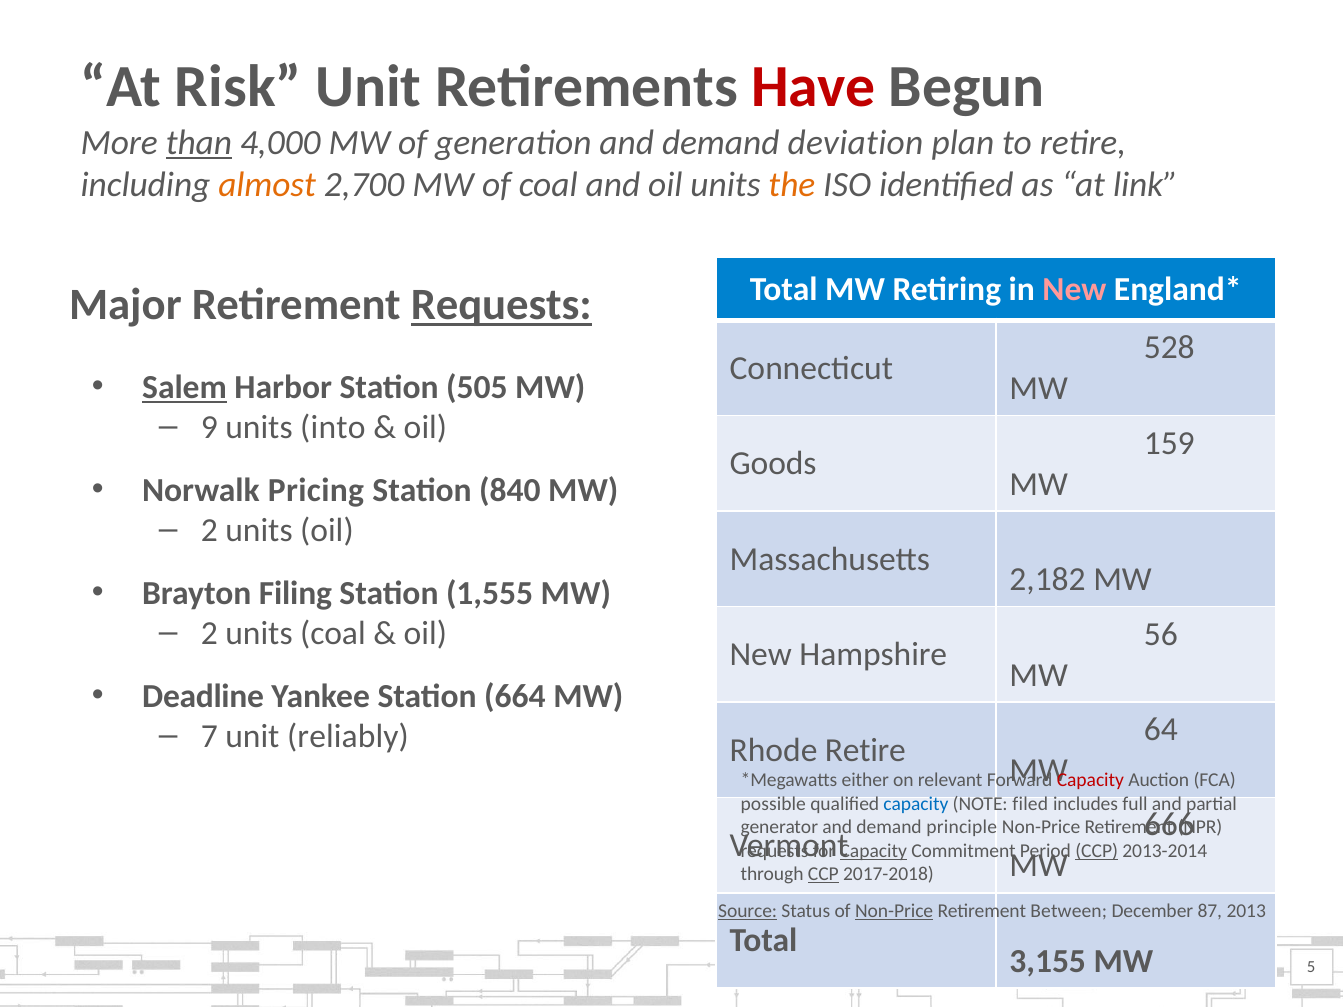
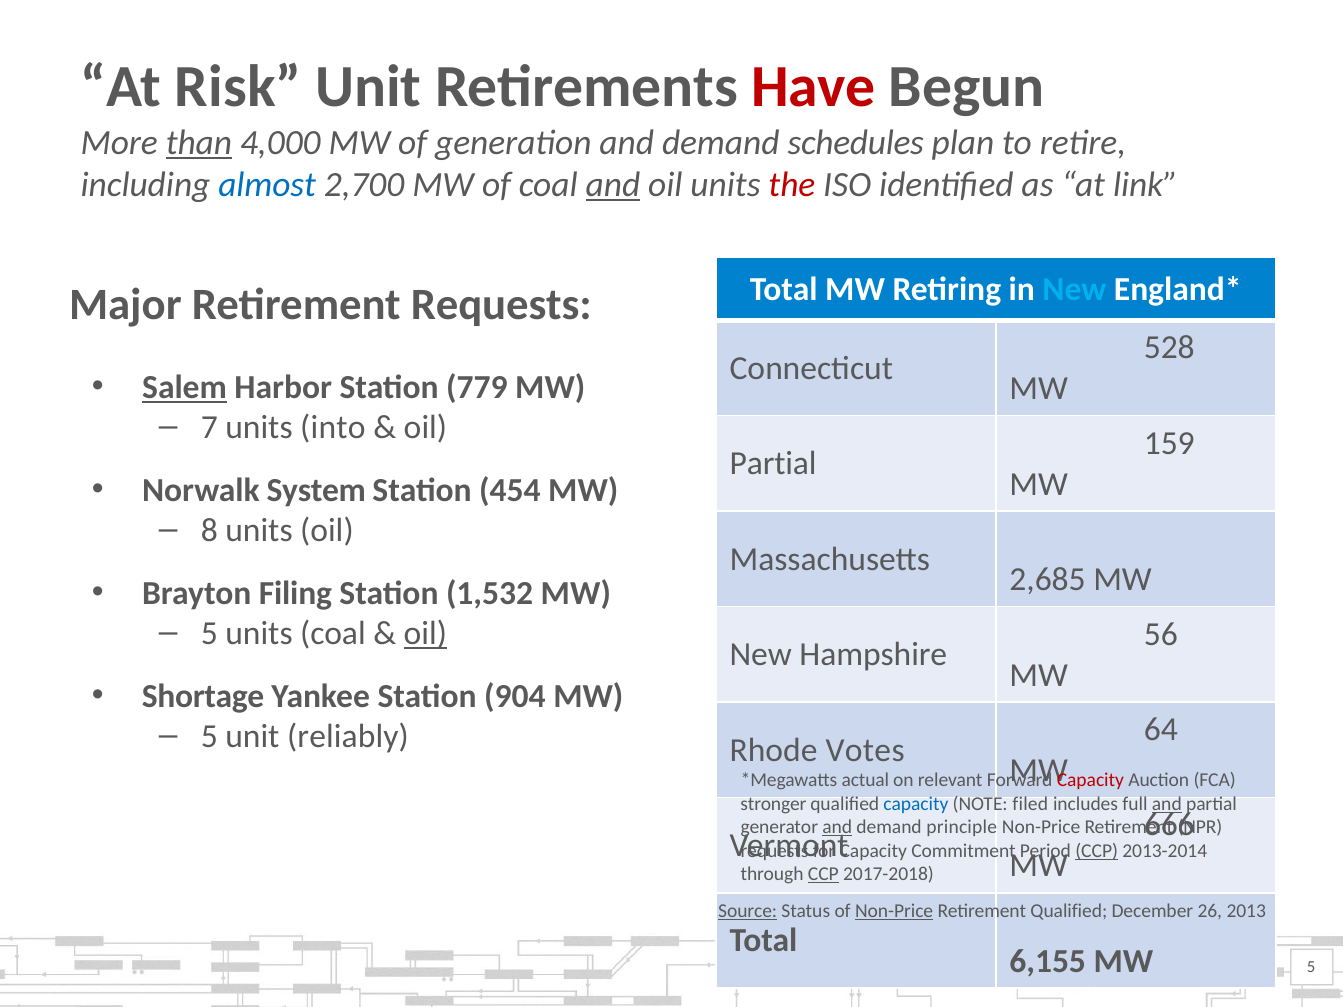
deviation: deviation -> schedules
almost colour: orange -> blue
and at (613, 185) underline: none -> present
the colour: orange -> red
New at (1074, 289) colour: pink -> light blue
Requests at (501, 305) underline: present -> none
505: 505 -> 779
9: 9 -> 7
Goods at (773, 464): Goods -> Partial
Pricing: Pricing -> System
840: 840 -> 454
2 at (209, 531): 2 -> 8
2,182: 2,182 -> 2,685
1,555: 1,555 -> 1,532
2 at (209, 634): 2 -> 5
oil at (425, 634) underline: none -> present
Deadline: Deadline -> Shortage
664: 664 -> 904
7 at (209, 736): 7 -> 5
Rhode Retire: Retire -> Votes
either: either -> actual
possible: possible -> stronger
and at (1167, 804) underline: none -> present
and at (837, 828) underline: none -> present
Capacity at (873, 851) underline: present -> none
Retirement Between: Between -> Qualified
87: 87 -> 26
3,155: 3,155 -> 6,155
